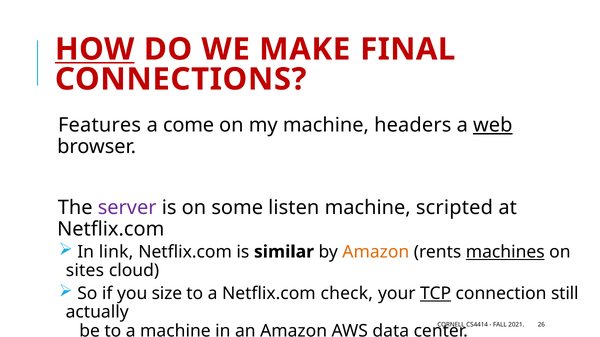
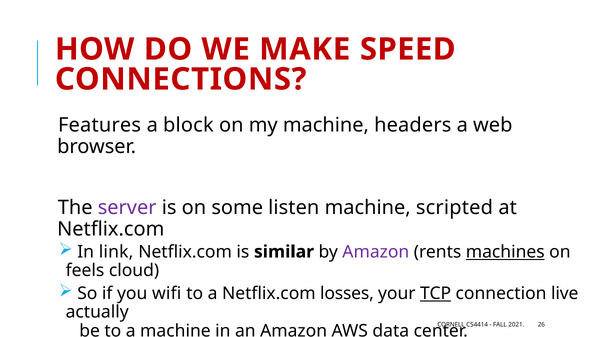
HOW underline: present -> none
FINAL: FINAL -> SPEED
come: come -> block
web underline: present -> none
Amazon at (376, 252) colour: orange -> purple
sites: sites -> feels
size: size -> wifi
check: check -> losses
still: still -> live
